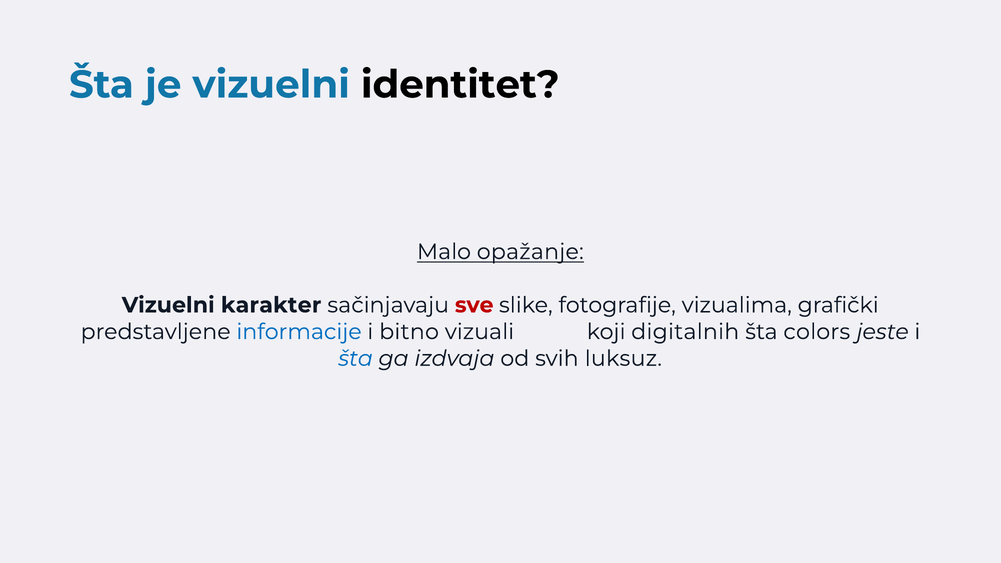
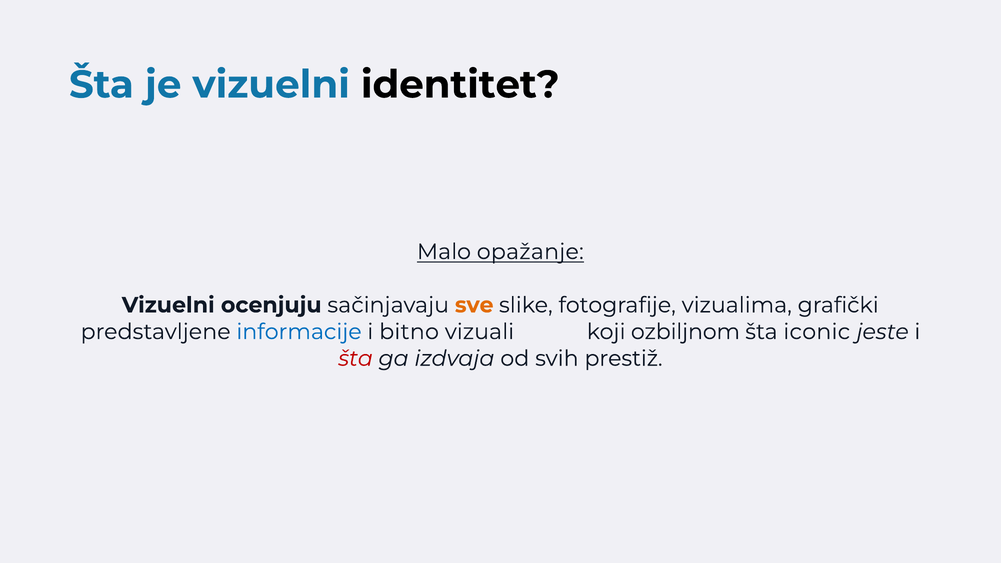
karakter: karakter -> ocenjuju
sve colour: red -> orange
digitalnih: digitalnih -> ozbiljnom
colors: colors -> iconic
šta at (356, 359) colour: blue -> red
luksuz: luksuz -> prestiž
